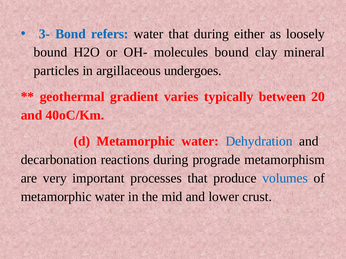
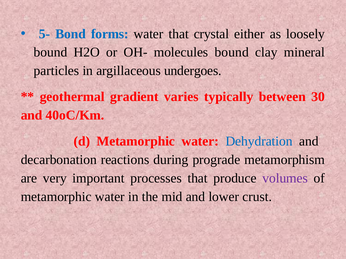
3-: 3- -> 5-
refers: refers -> forms
that during: during -> crystal
20: 20 -> 30
volumes colour: blue -> purple
